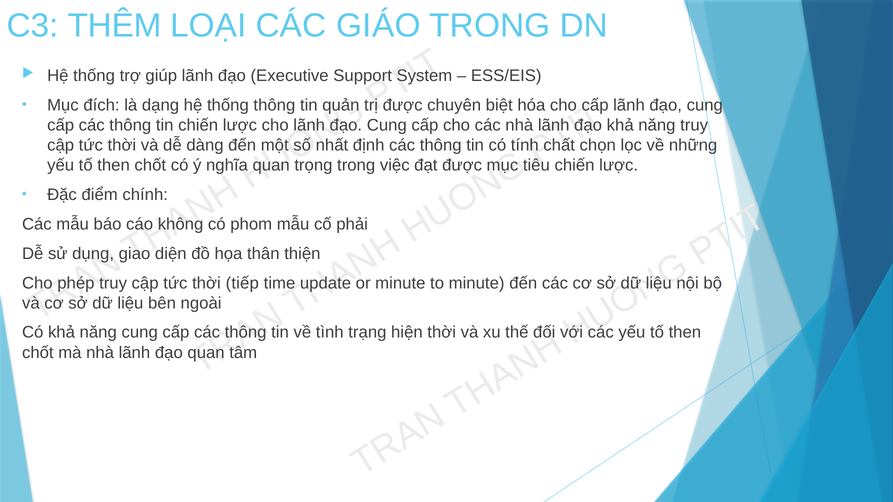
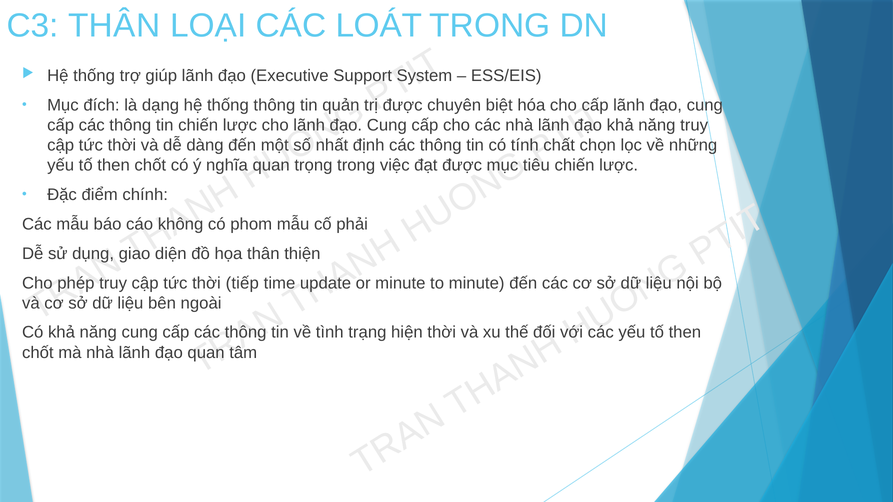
C3 THÊM: THÊM -> THÂN
GIÁO: GIÁO -> LOÁT
